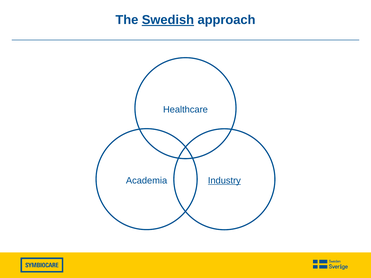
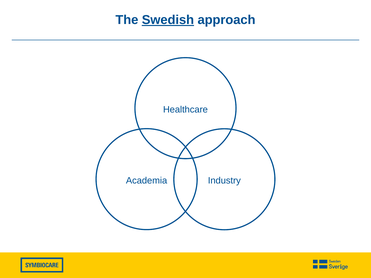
Industry underline: present -> none
